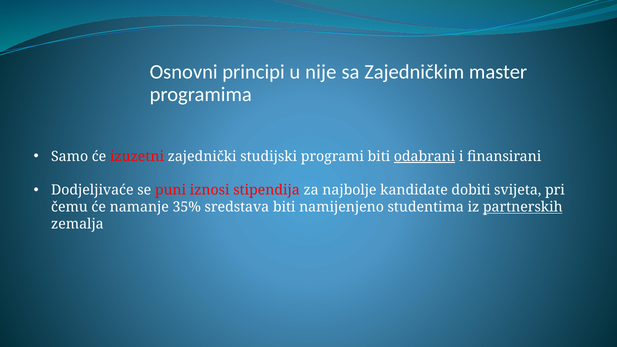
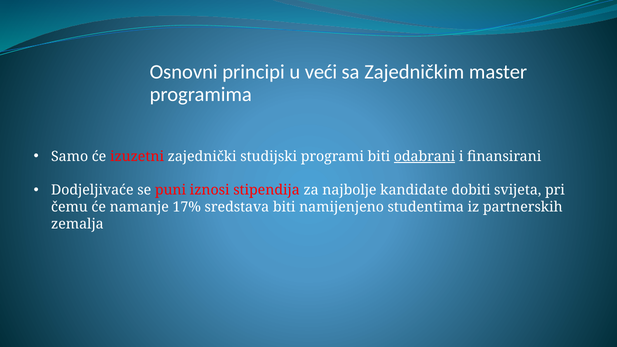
nije: nije -> veći
35%: 35% -> 17%
partnerskih underline: present -> none
